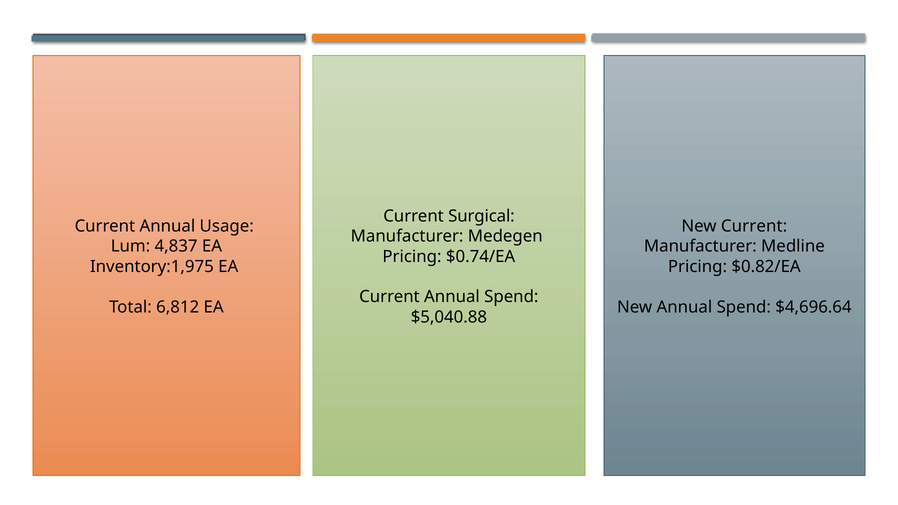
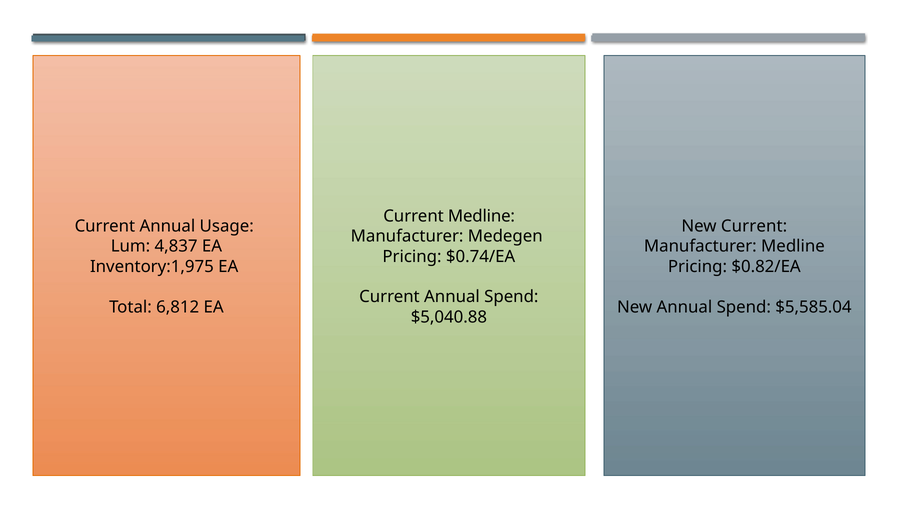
Current Surgical: Surgical -> Medline
$4,696.64: $4,696.64 -> $5,585.04
